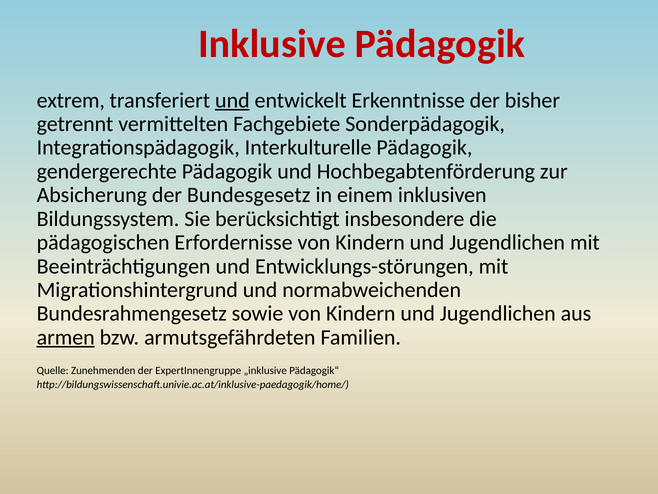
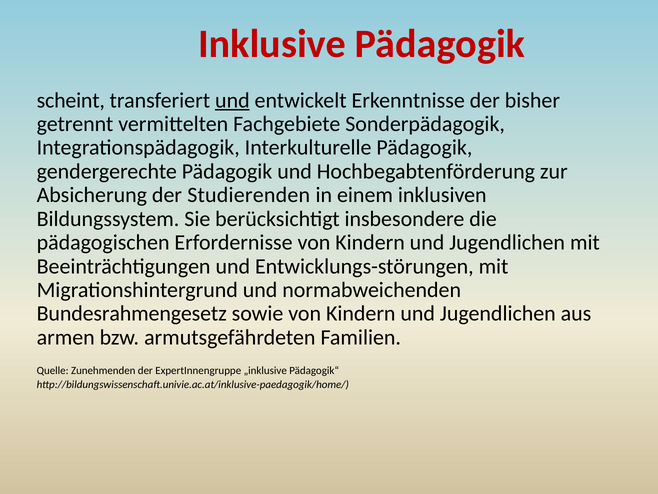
extrem: extrem -> scheint
Bundesgesetz: Bundesgesetz -> Studierenden
armen underline: present -> none
